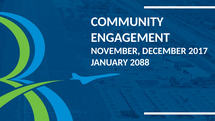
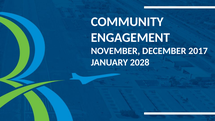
2088: 2088 -> 2028
